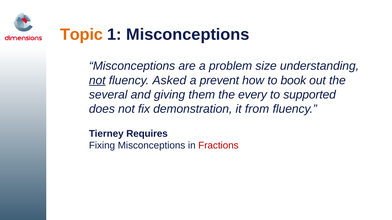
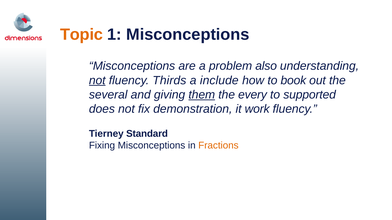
size: size -> also
Asked: Asked -> Thirds
prevent: prevent -> include
them underline: none -> present
from: from -> work
Requires: Requires -> Standard
Fractions colour: red -> orange
